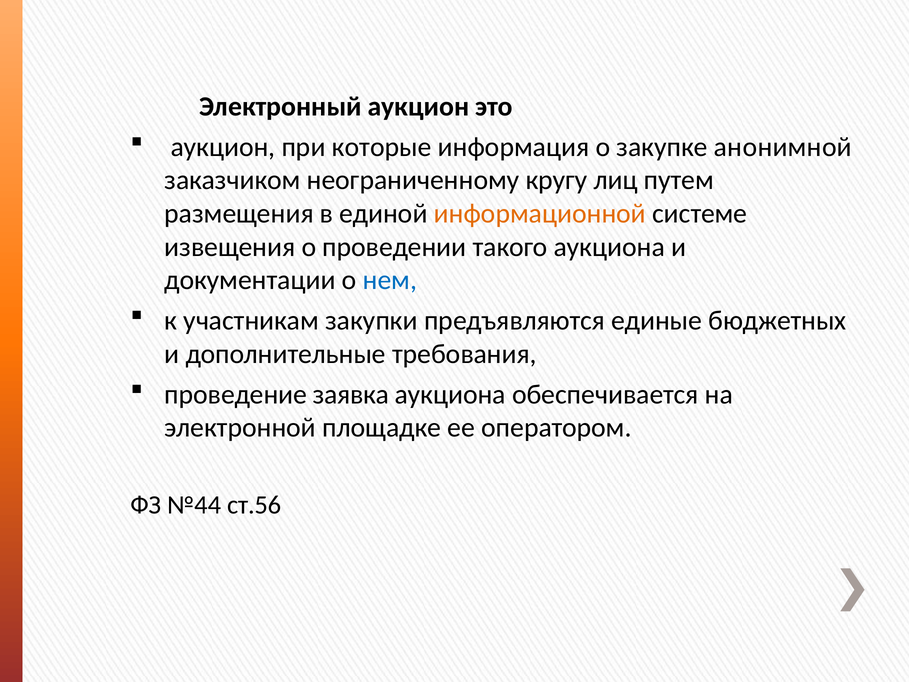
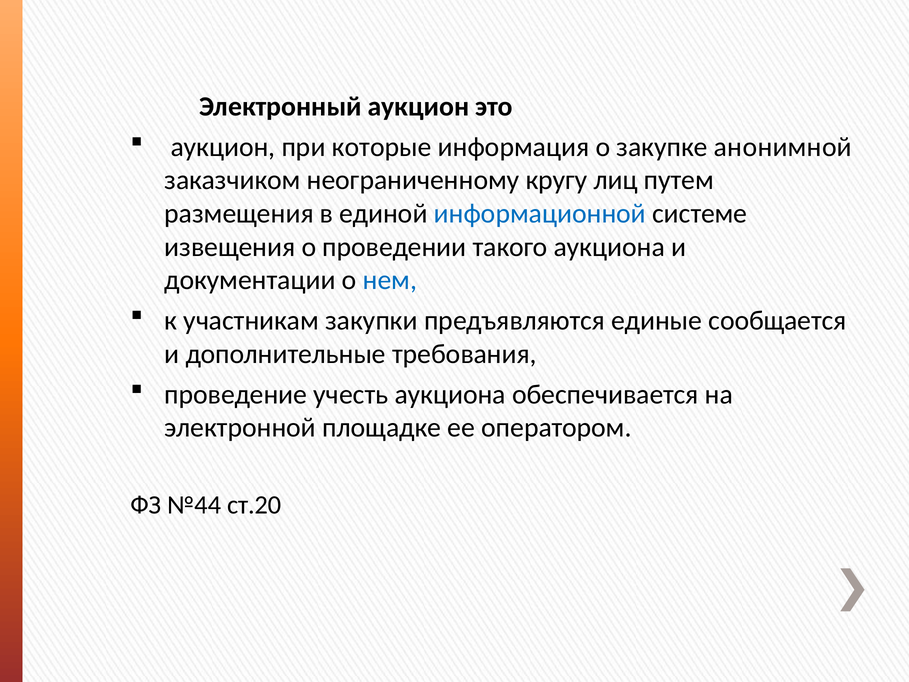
информационной colour: orange -> blue
бюджетных: бюджетных -> сообщается
заявка: заявка -> учесть
ст.56: ст.56 -> ст.20
